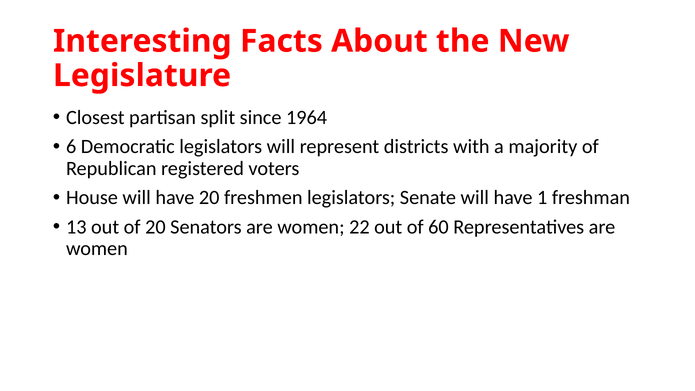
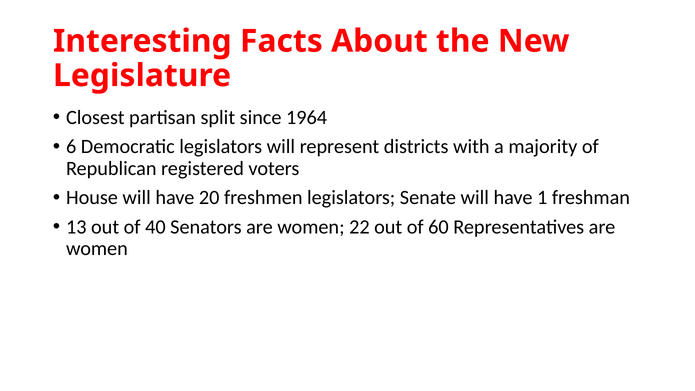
of 20: 20 -> 40
